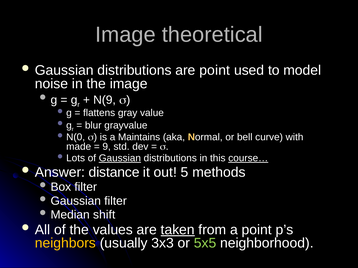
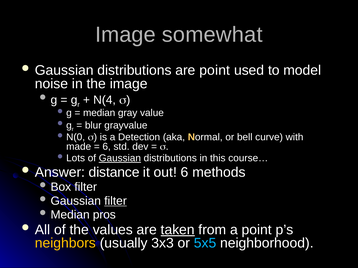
theoretical: theoretical -> somewhat
N(9: N(9 -> N(4
flattens at (99, 113): flattens -> median
Maintains: Maintains -> Detection
9 at (107, 147): 9 -> 6
course… underline: present -> none
out 5: 5 -> 6
filter at (116, 201) underline: none -> present
shift: shift -> pros
5x5 colour: light green -> light blue
